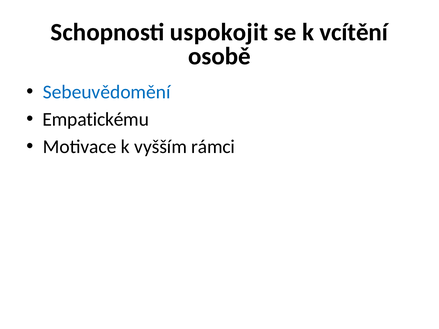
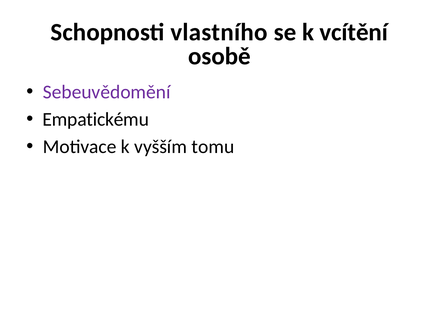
uspokojit: uspokojit -> vlastního
Sebeuvědomění colour: blue -> purple
rámci: rámci -> tomu
